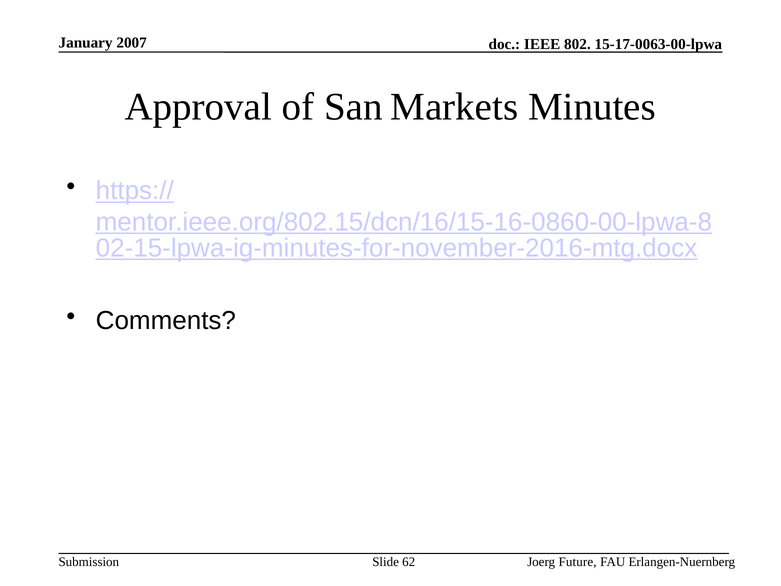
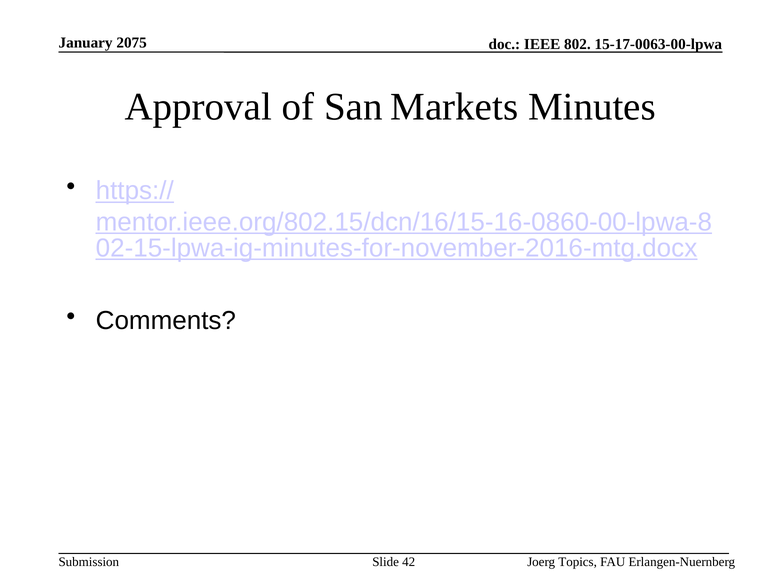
2007: 2007 -> 2075
62: 62 -> 42
Future: Future -> Topics
